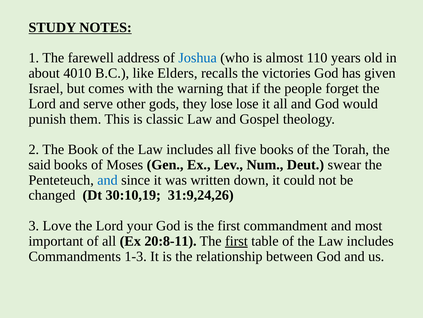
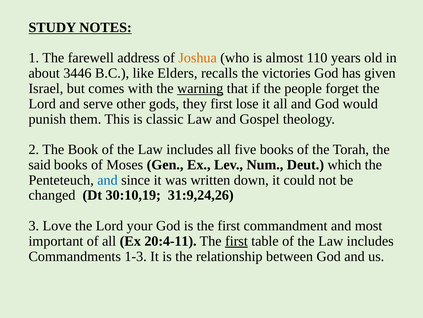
Joshua colour: blue -> orange
4010: 4010 -> 3446
warning underline: none -> present
they lose: lose -> first
swear: swear -> which
20:8-11: 20:8-11 -> 20:4-11
